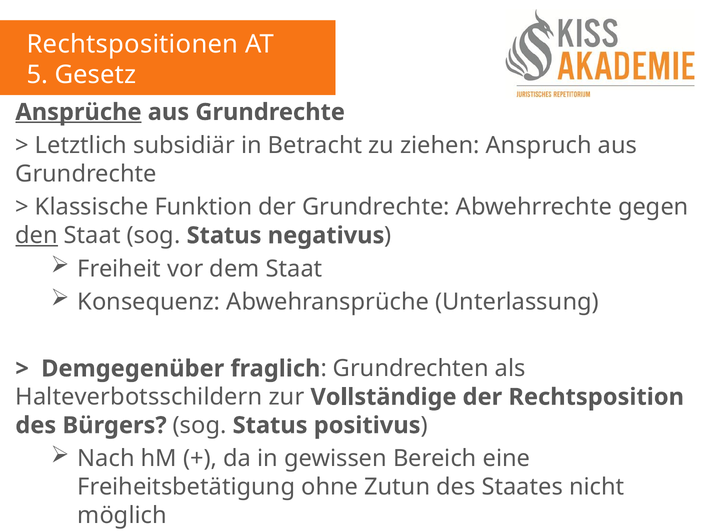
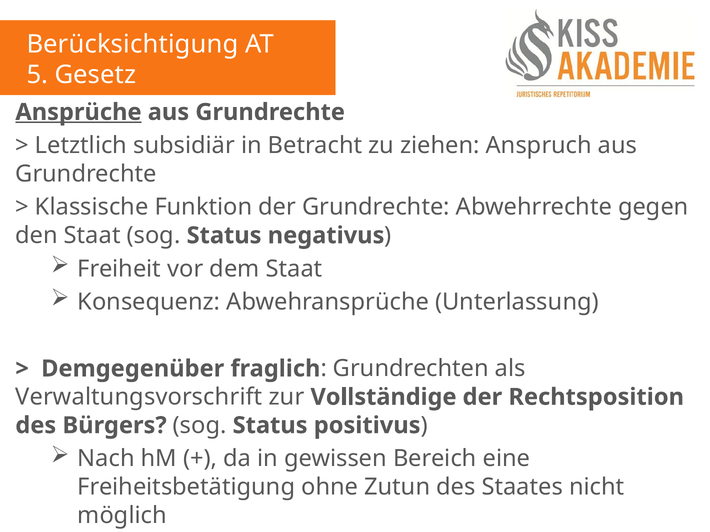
Rechtspositionen: Rechtspositionen -> Berücksichtigung
den at (37, 236) underline: present -> none
Halteverbotsschildern: Halteverbotsschildern -> Verwaltungsvorschrift
